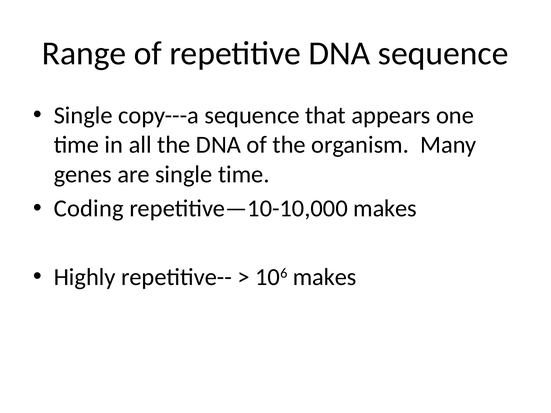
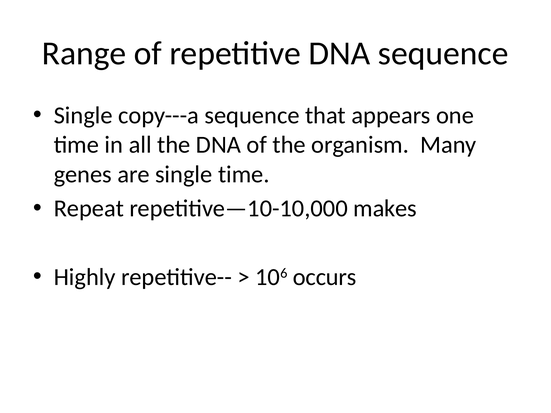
Coding: Coding -> Repeat
106 makes: makes -> occurs
